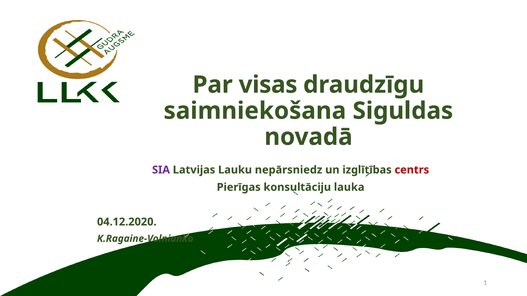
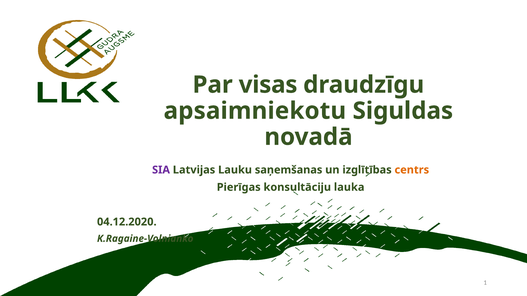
saimniekošana: saimniekošana -> apsaimniekotu
nepārsniedz: nepārsniedz -> saņemšanas
centrs colour: red -> orange
